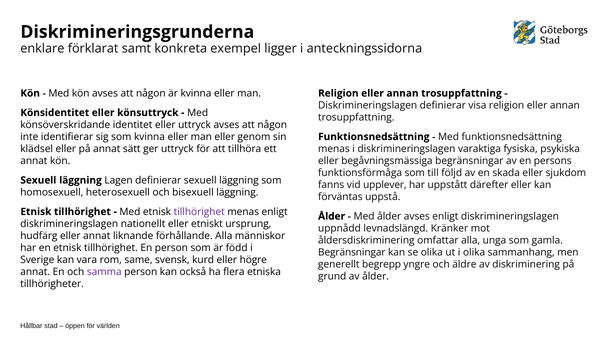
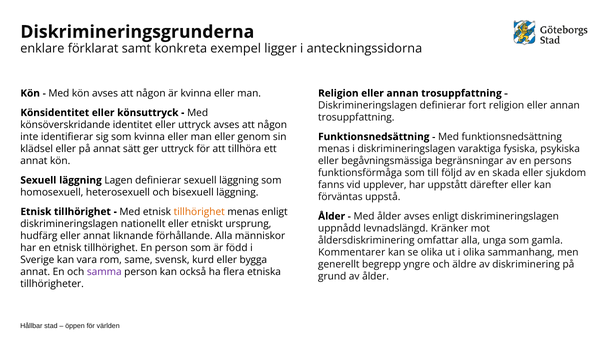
visa: visa -> fort
tillhörighet at (199, 212) colour: purple -> orange
Begränsningar at (352, 252): Begränsningar -> Kommentarer
högre: högre -> bygga
